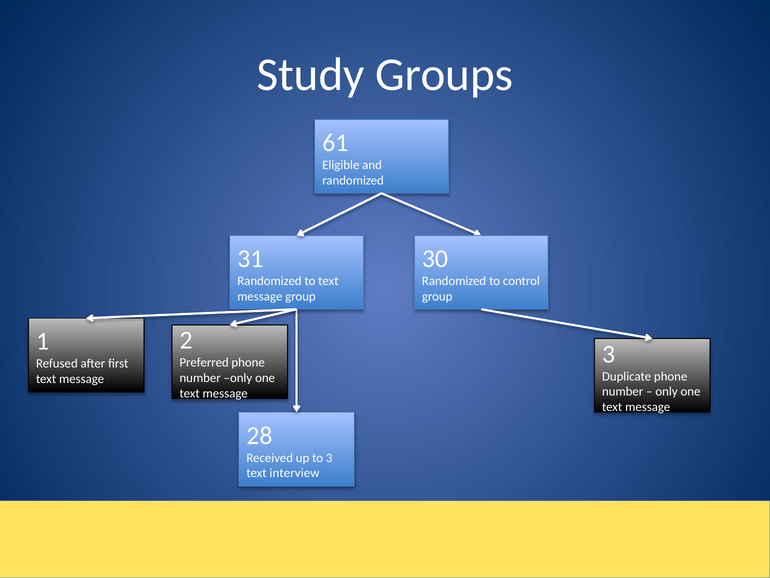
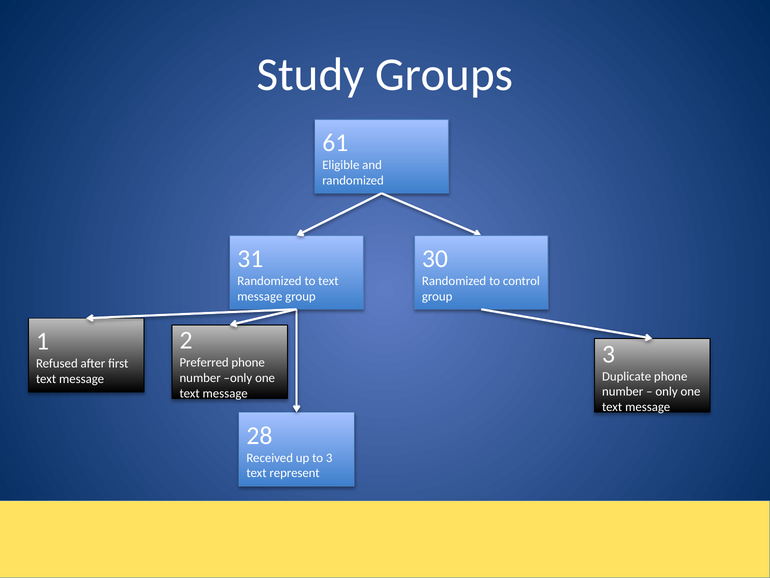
interview: interview -> represent
